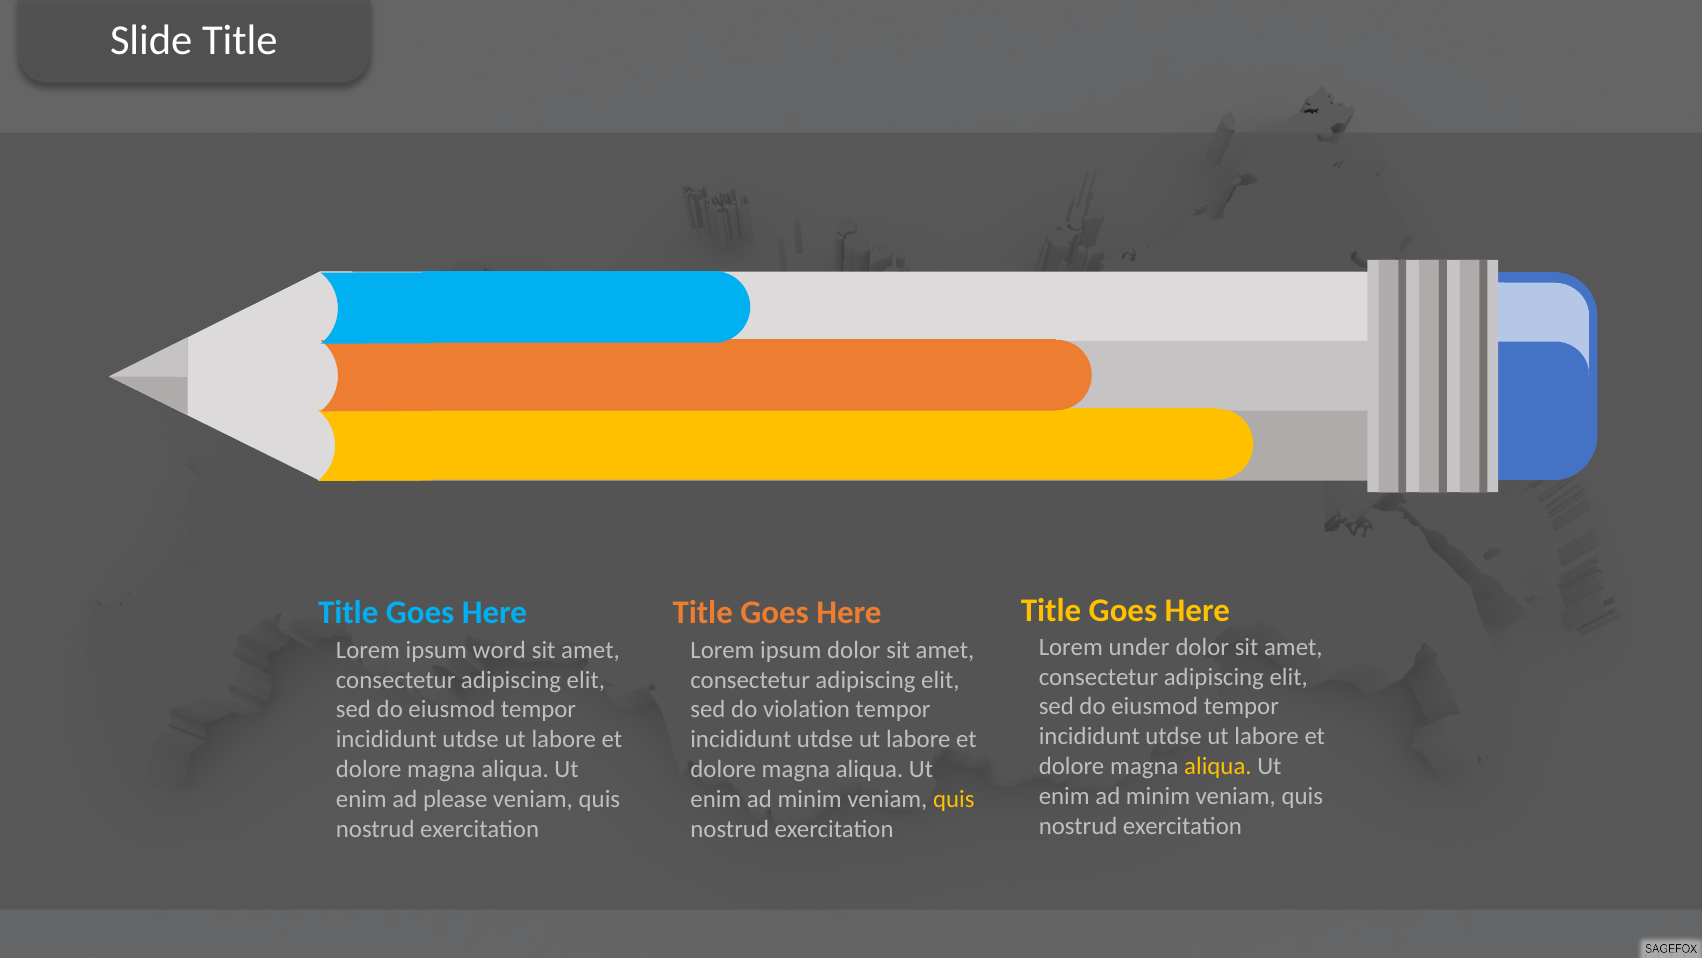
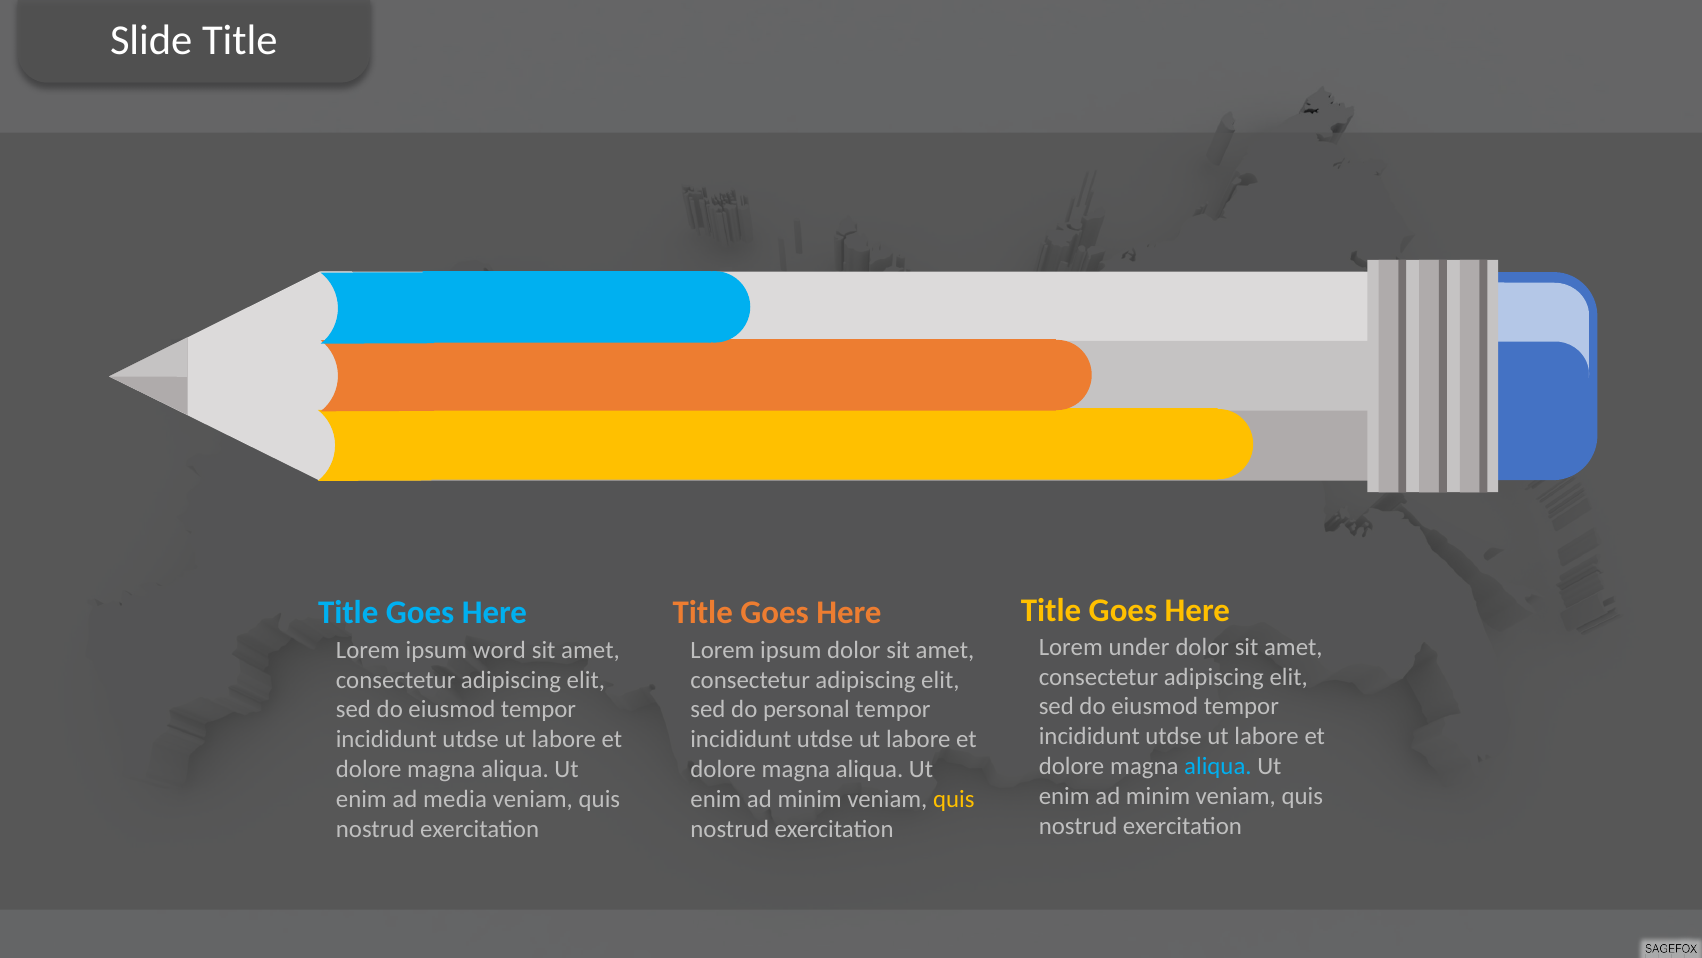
violation: violation -> personal
aliqua at (1218, 766) colour: yellow -> light blue
please: please -> media
